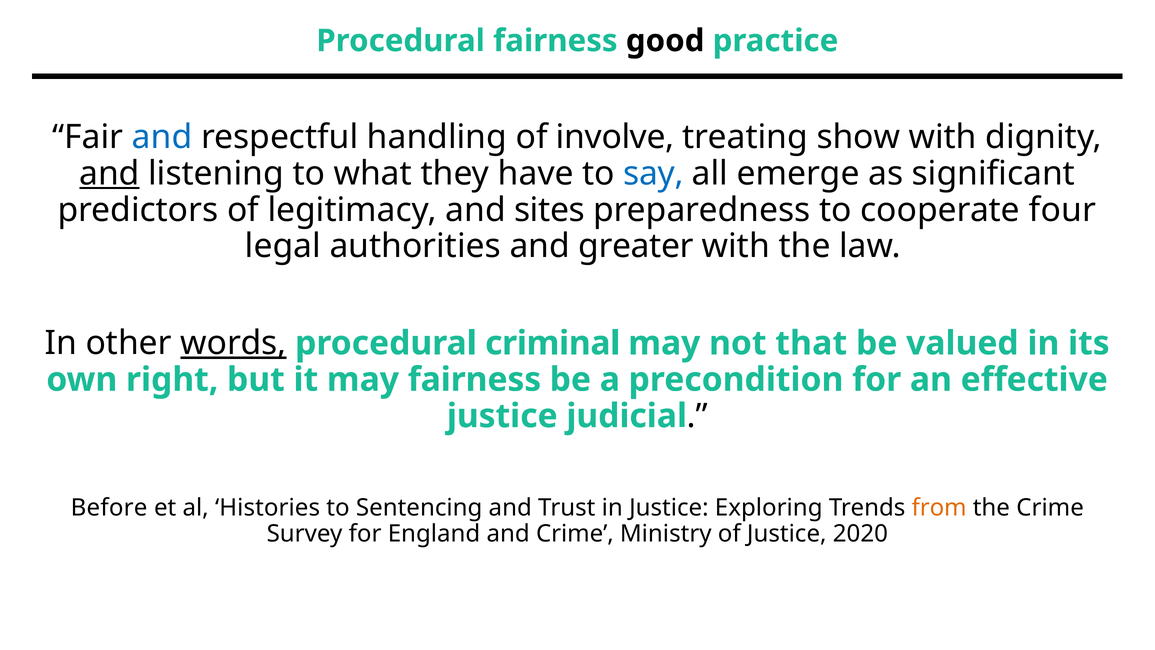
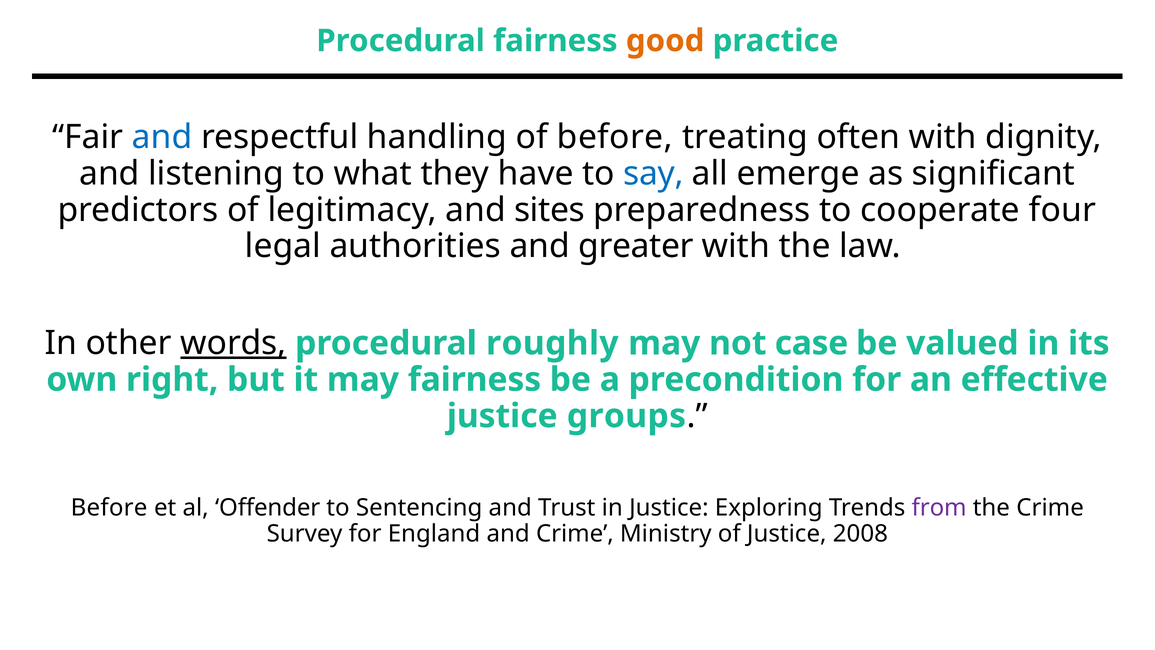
good colour: black -> orange
of involve: involve -> before
show: show -> often
and at (109, 173) underline: present -> none
criminal: criminal -> roughly
that: that -> case
judicial: judicial -> groups
Histories: Histories -> Offender
from colour: orange -> purple
2020: 2020 -> 2008
